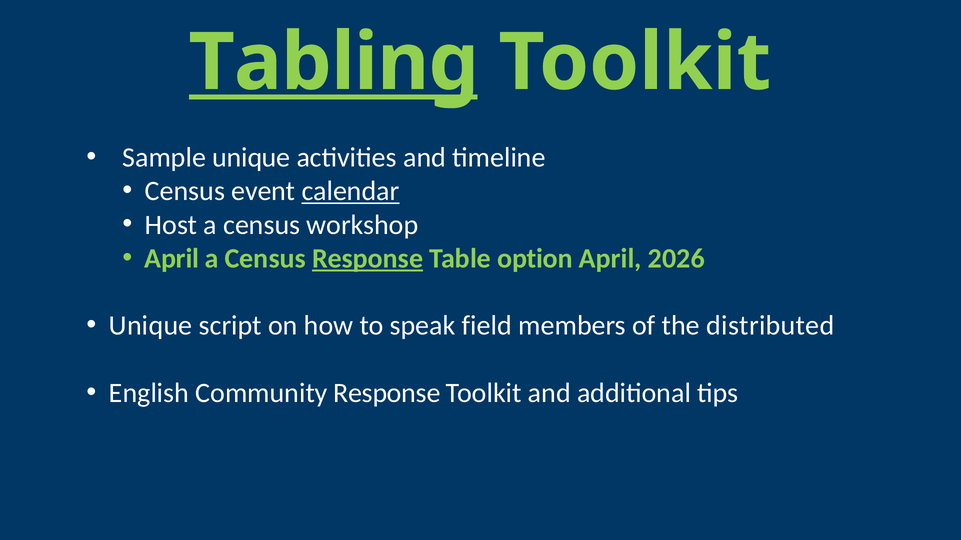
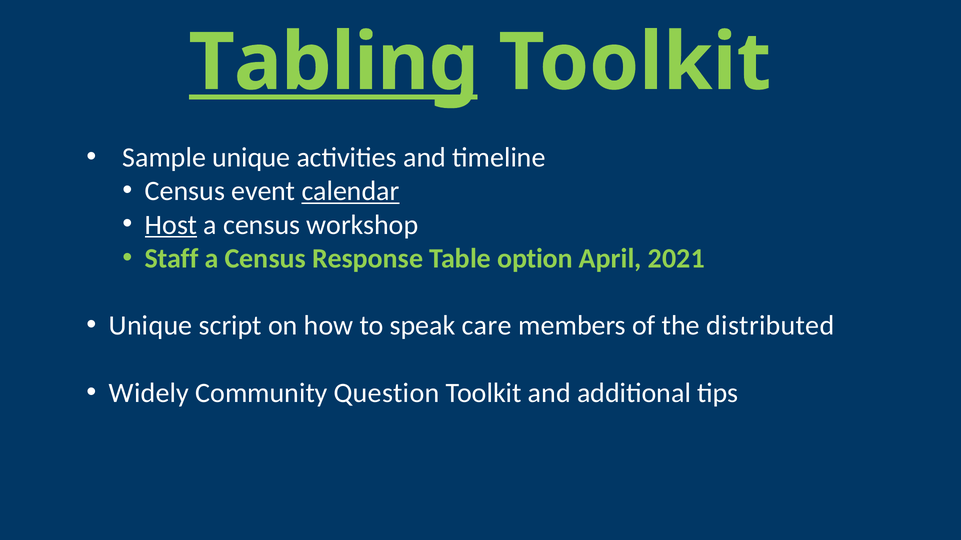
Host underline: none -> present
April at (172, 259): April -> Staff
Response at (368, 259) underline: present -> none
2026: 2026 -> 2021
field: field -> care
English: English -> Widely
Community Response: Response -> Question
